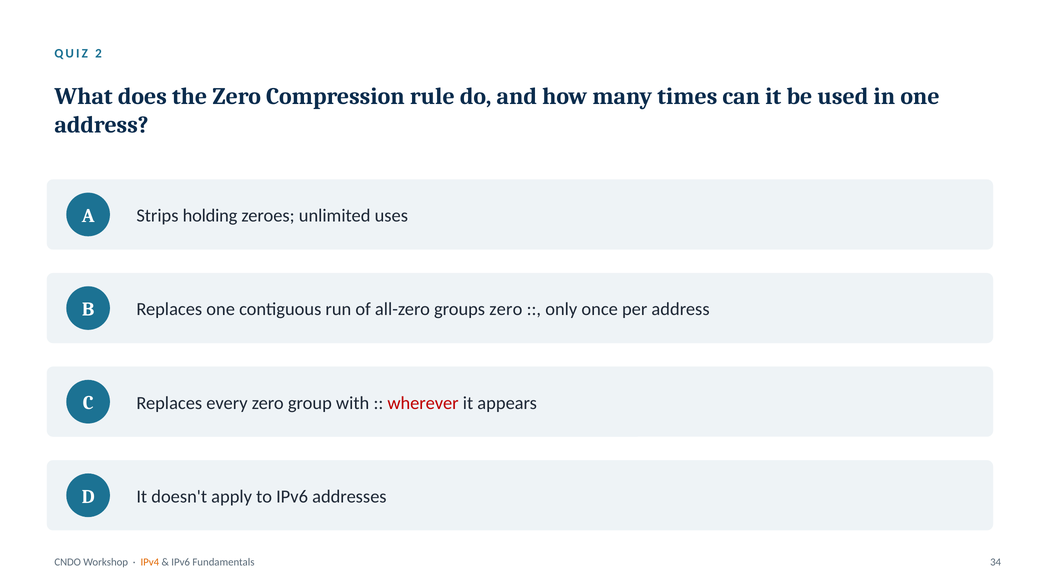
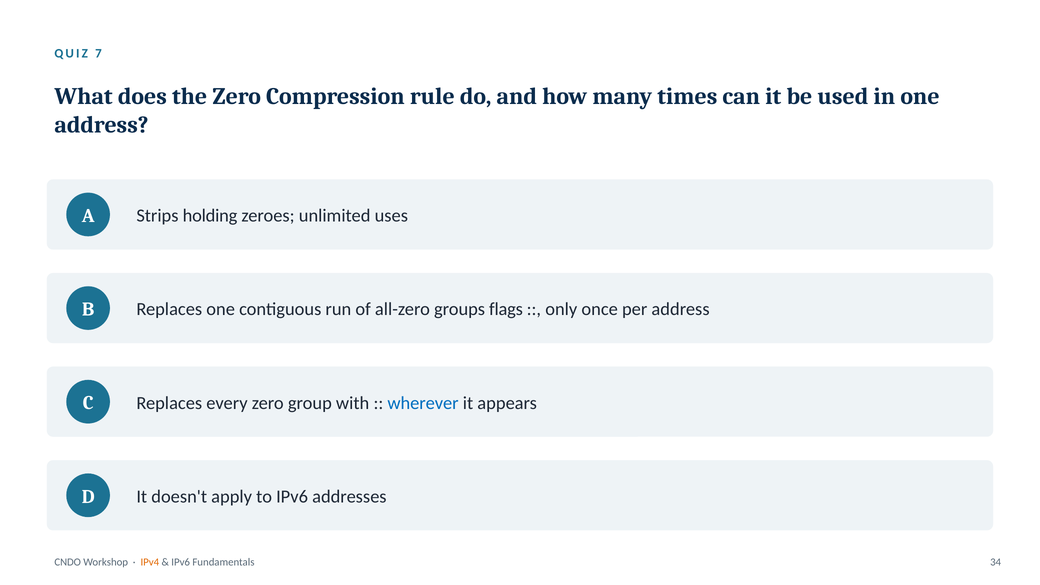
2: 2 -> 7
groups zero: zero -> flags
wherever colour: red -> blue
